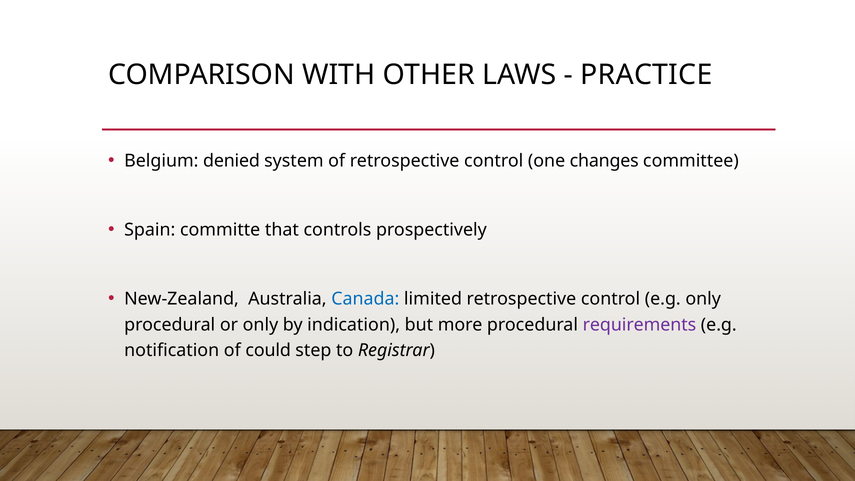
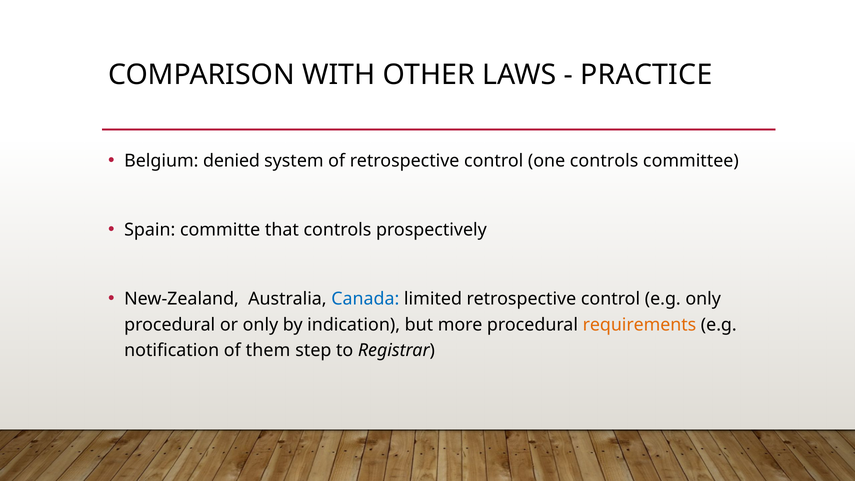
one changes: changes -> controls
requirements colour: purple -> orange
could: could -> them
